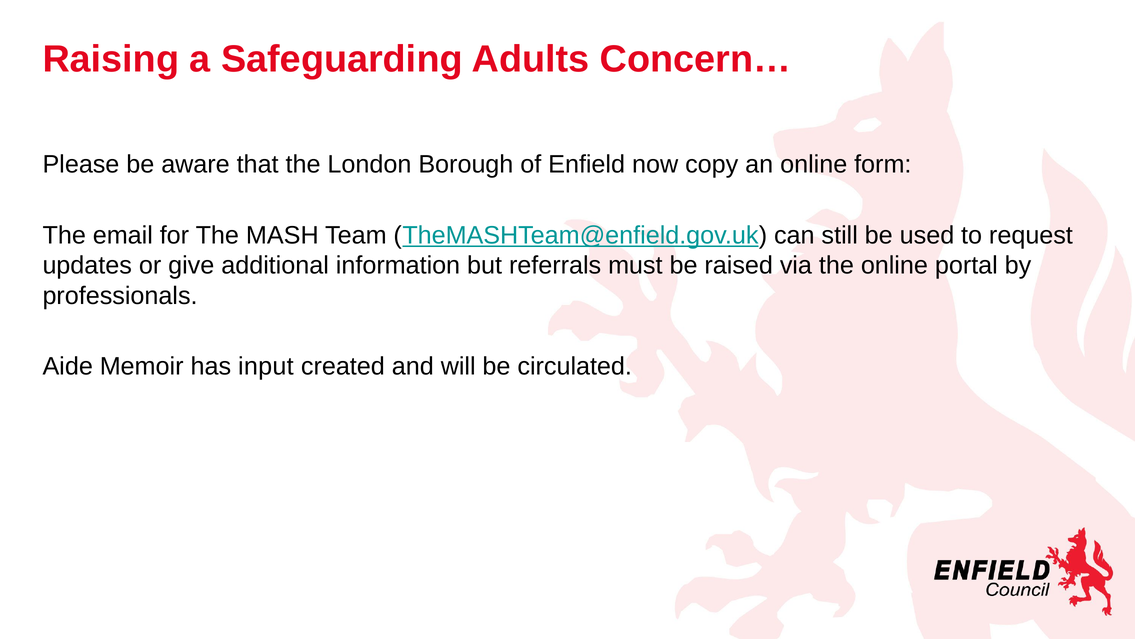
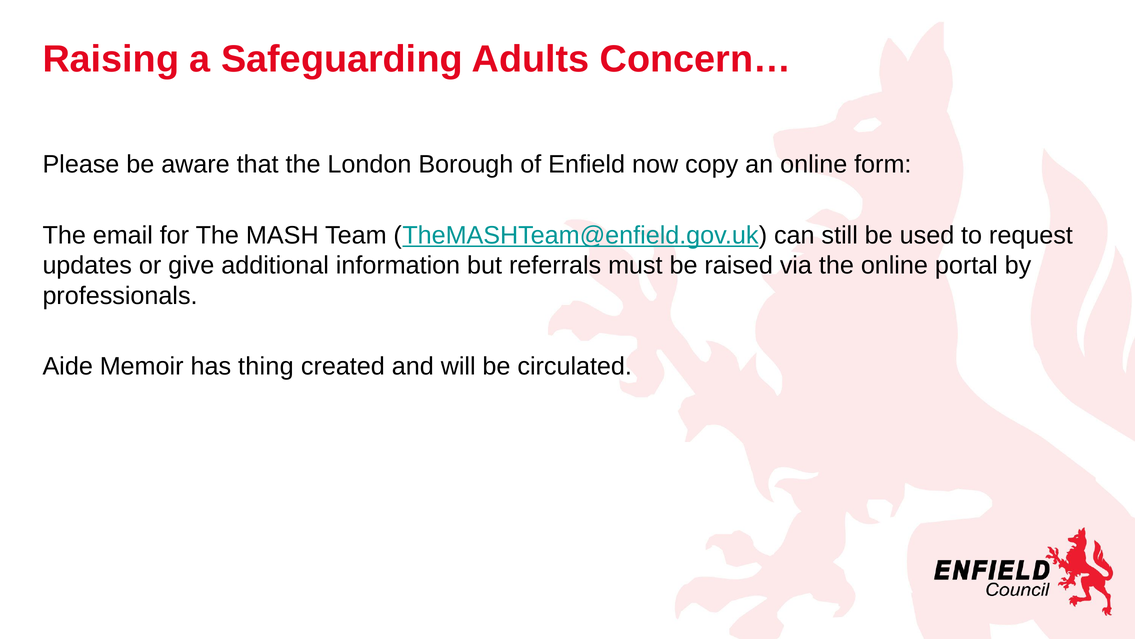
input: input -> thing
